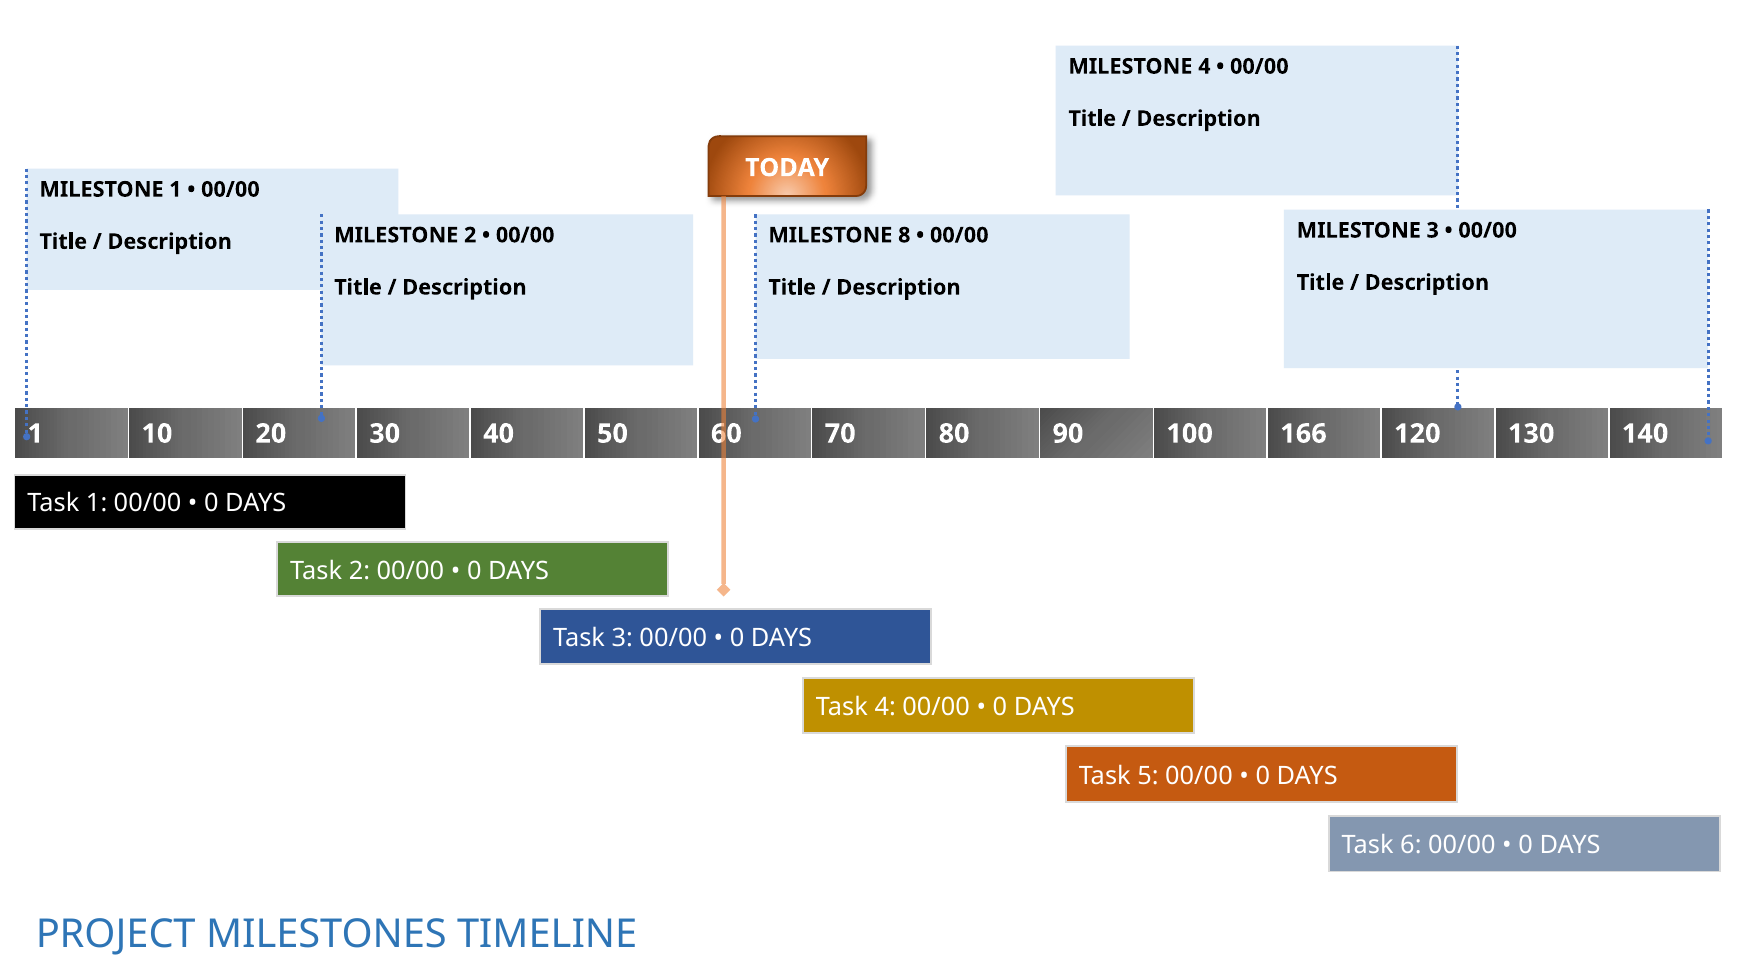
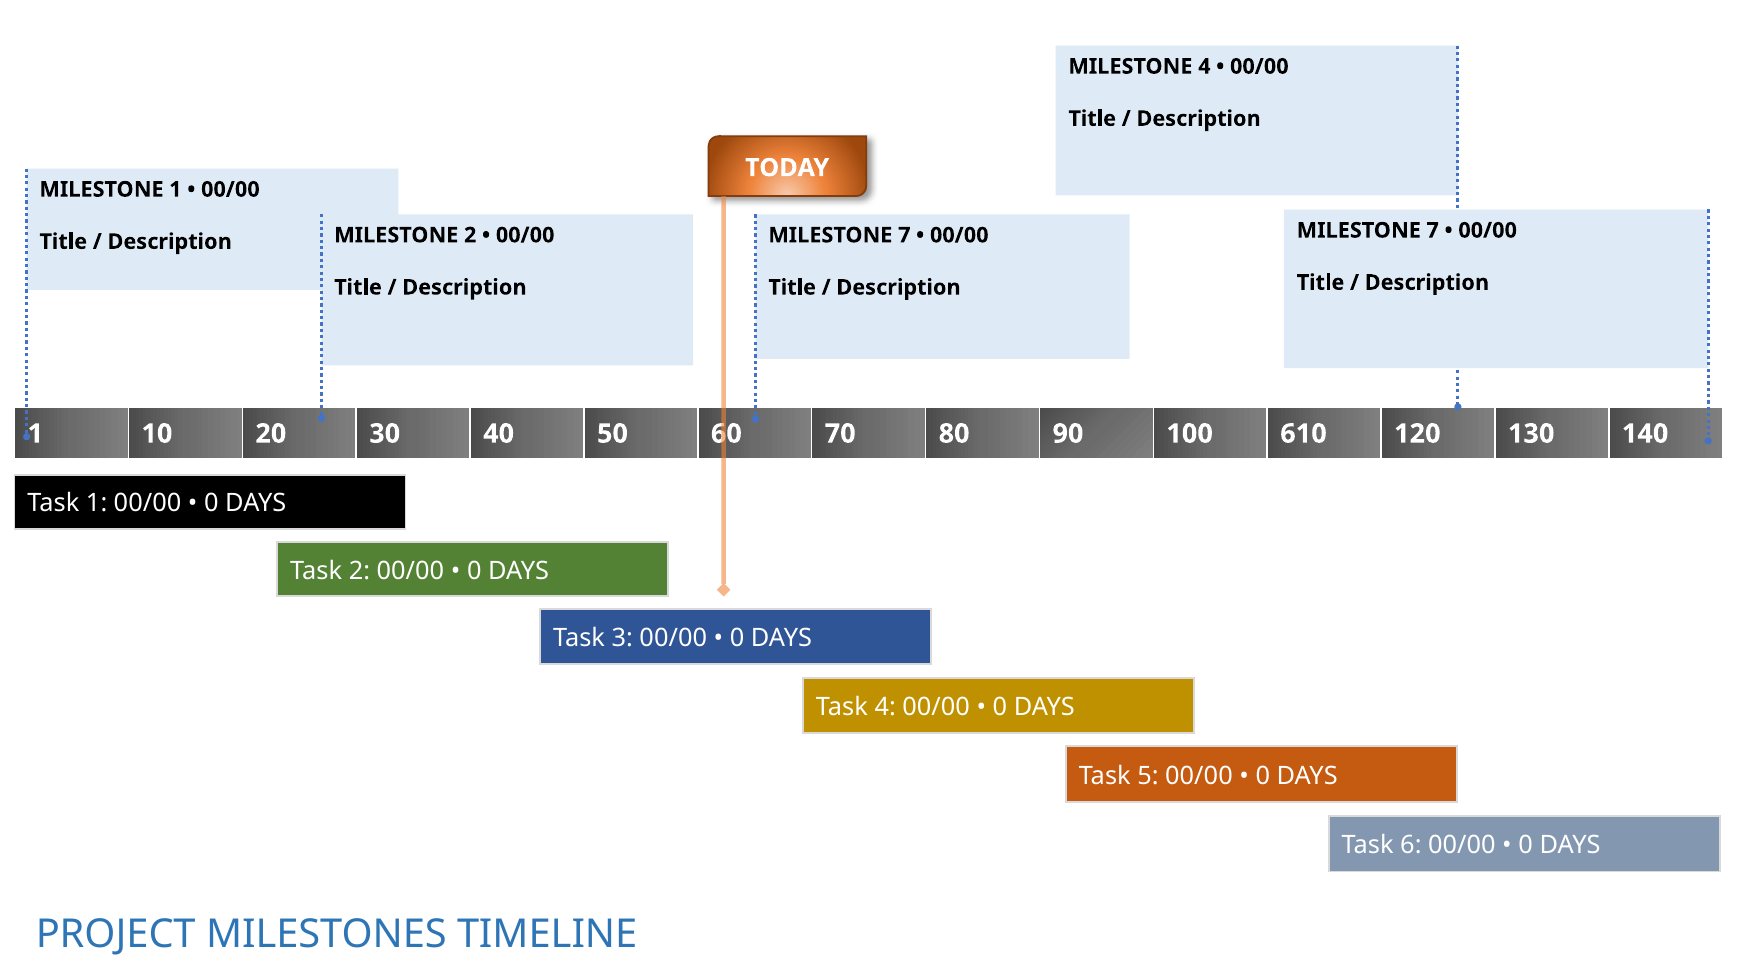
3 at (1433, 230): 3 -> 7
8 at (904, 235): 8 -> 7
166: 166 -> 610
